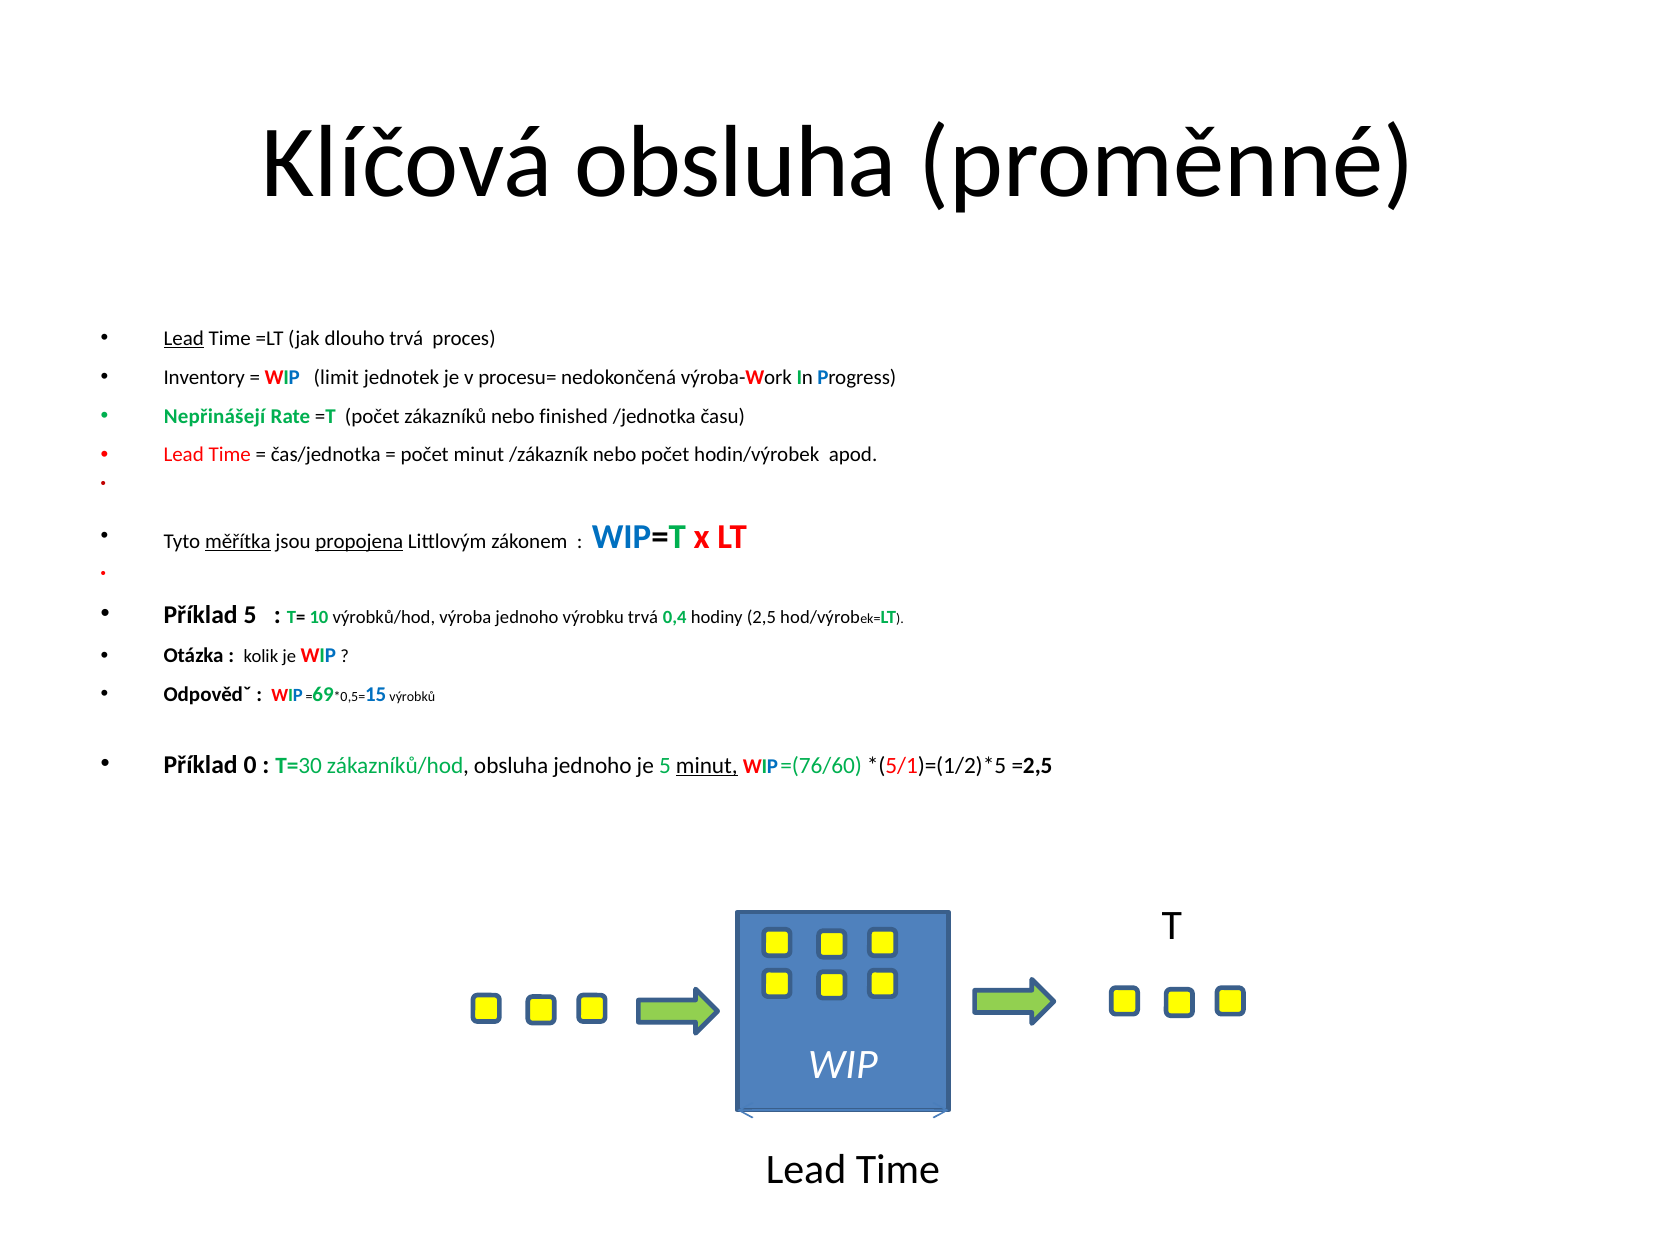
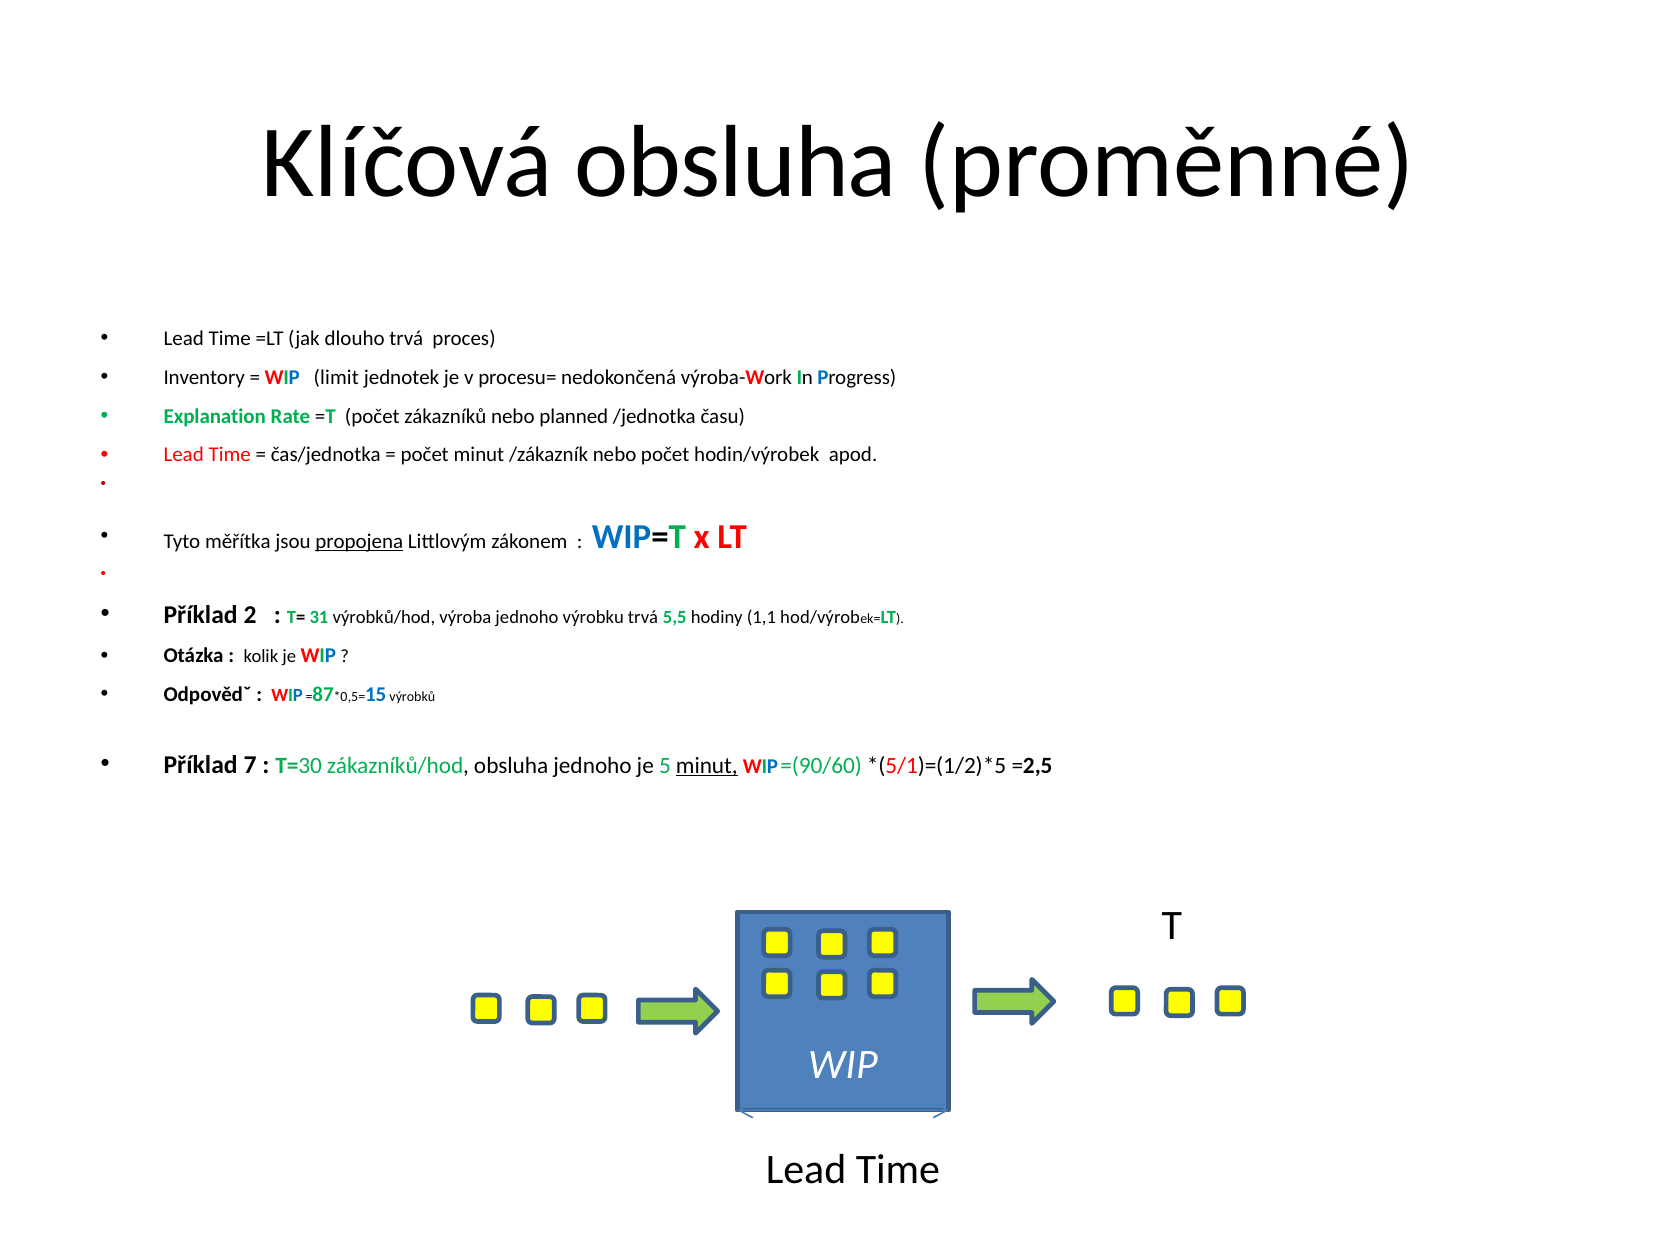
Lead at (184, 339) underline: present -> none
Nepřinášejí: Nepřinášejí -> Explanation
finished: finished -> planned
měřítka underline: present -> none
Příklad 5: 5 -> 2
10: 10 -> 31
0,4: 0,4 -> 5,5
2,5: 2,5 -> 1,1
69: 69 -> 87
0: 0 -> 7
=(76/60: =(76/60 -> =(90/60
